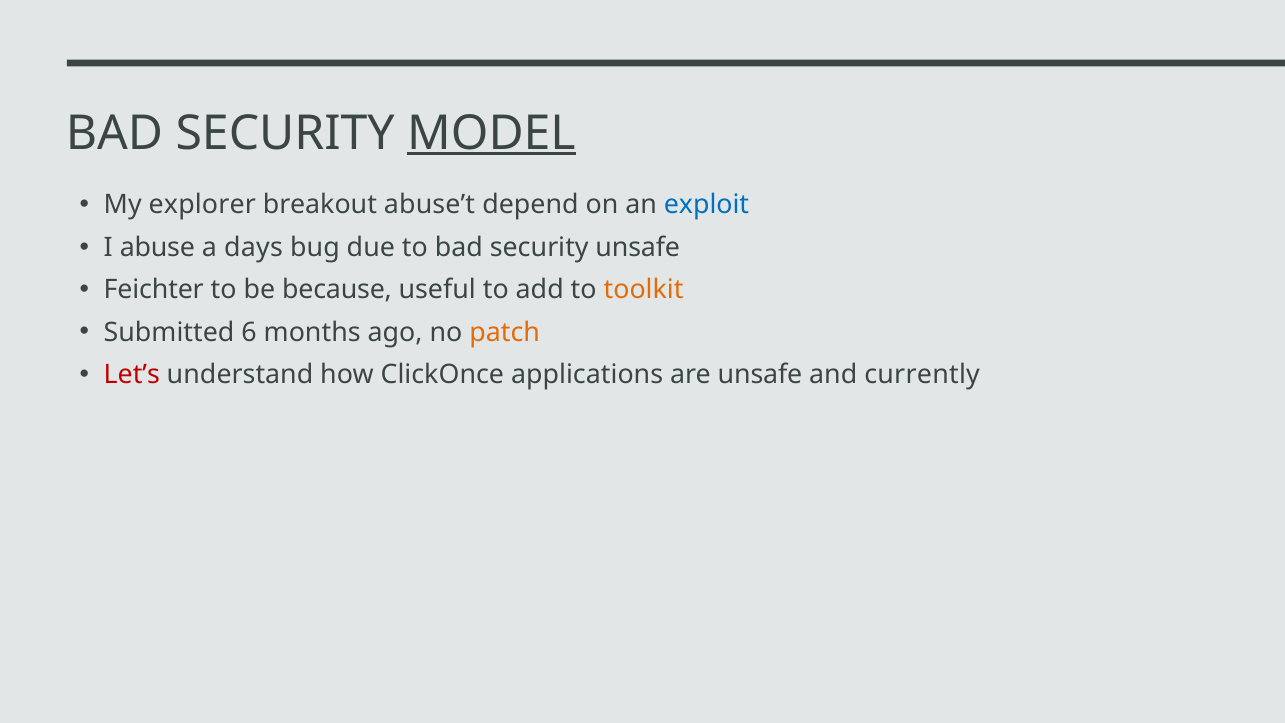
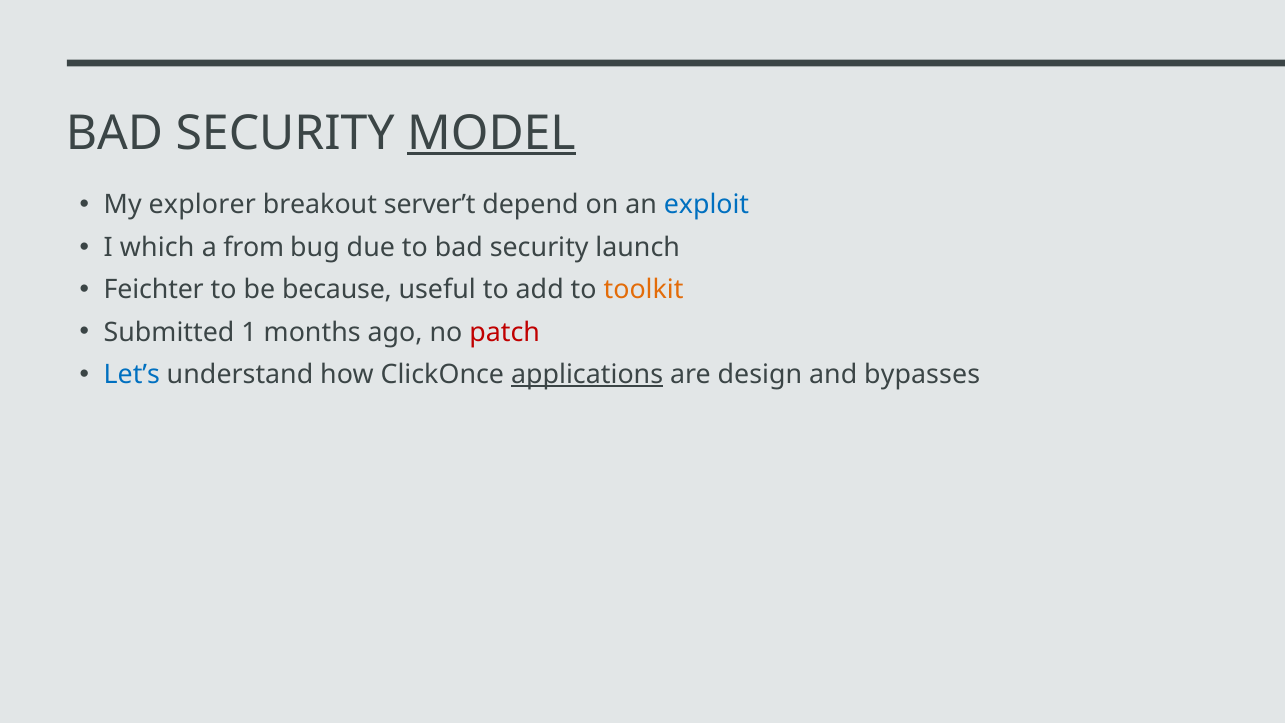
abuse’t: abuse’t -> server’t
abuse: abuse -> which
days: days -> from
security unsafe: unsafe -> launch
6: 6 -> 1
patch colour: orange -> red
Let’s colour: red -> blue
applications underline: none -> present
are unsafe: unsafe -> design
currently: currently -> bypasses
